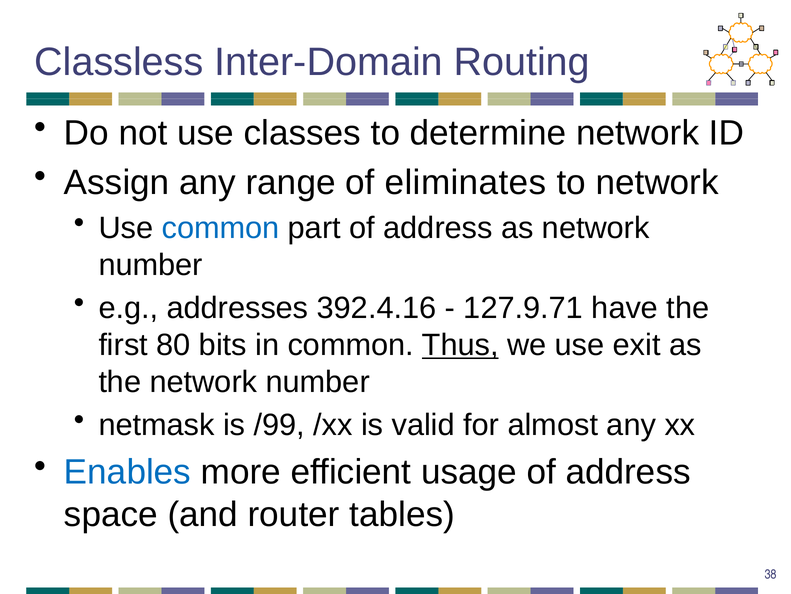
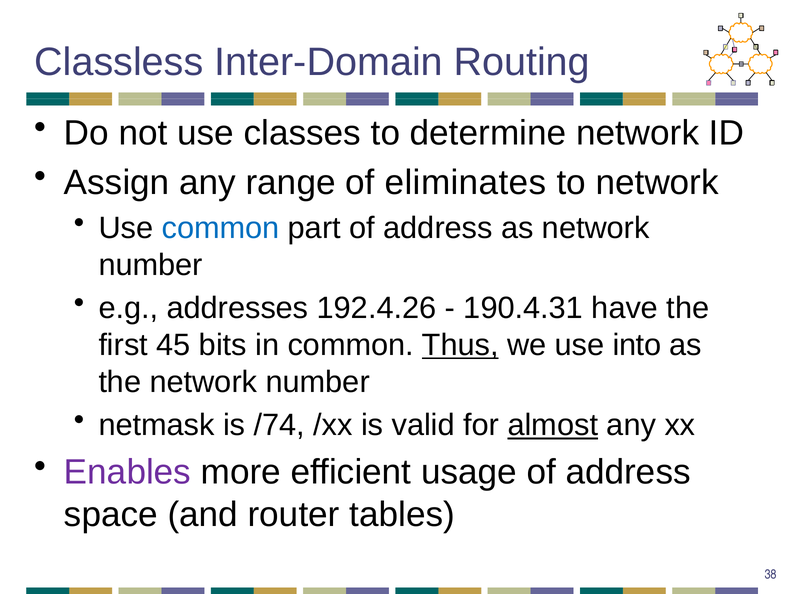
392.4.16: 392.4.16 -> 192.4.26
127.9.71: 127.9.71 -> 190.4.31
80: 80 -> 45
exit: exit -> into
/99: /99 -> /74
almost underline: none -> present
Enables colour: blue -> purple
